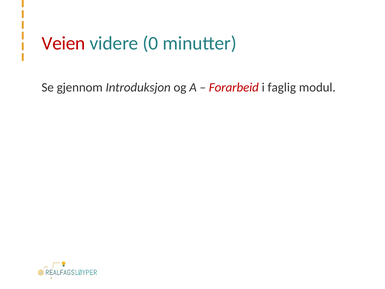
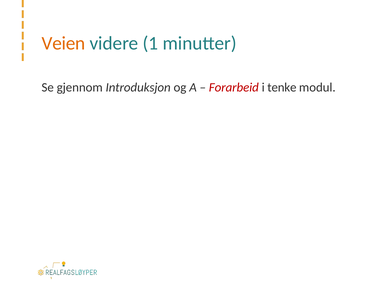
Veien colour: red -> orange
0: 0 -> 1
faglig: faglig -> tenke
